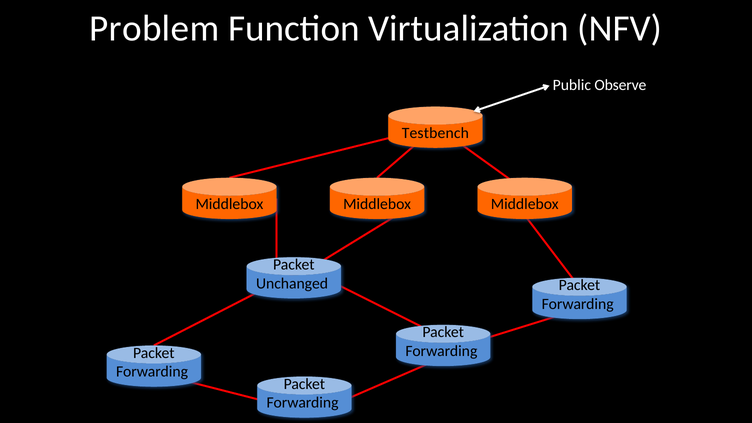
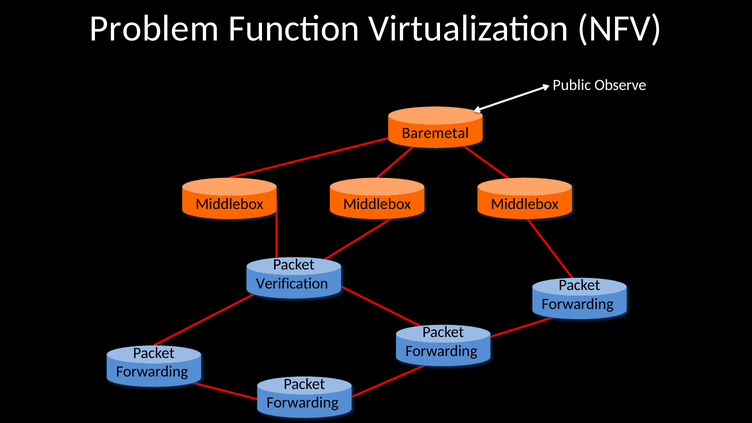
Testbench: Testbench -> Baremetal
Unchanged: Unchanged -> Verification
